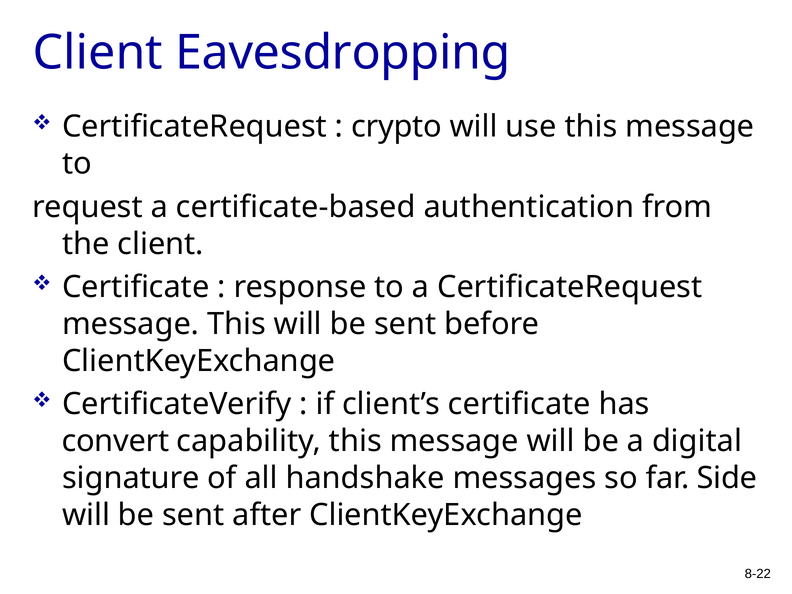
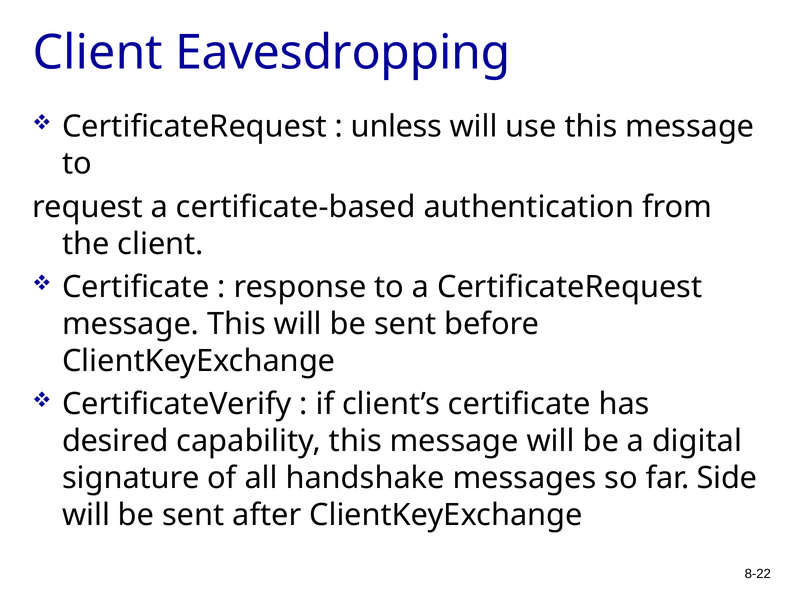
crypto: crypto -> unless
convert: convert -> desired
